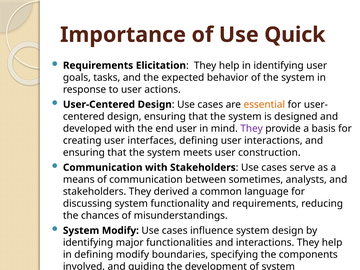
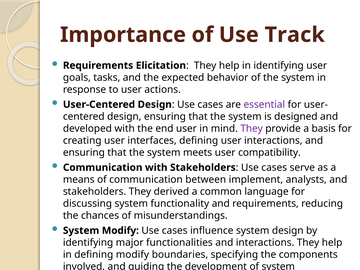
Quick: Quick -> Track
essential colour: orange -> purple
construction: construction -> compatibility
sometimes: sometimes -> implement
